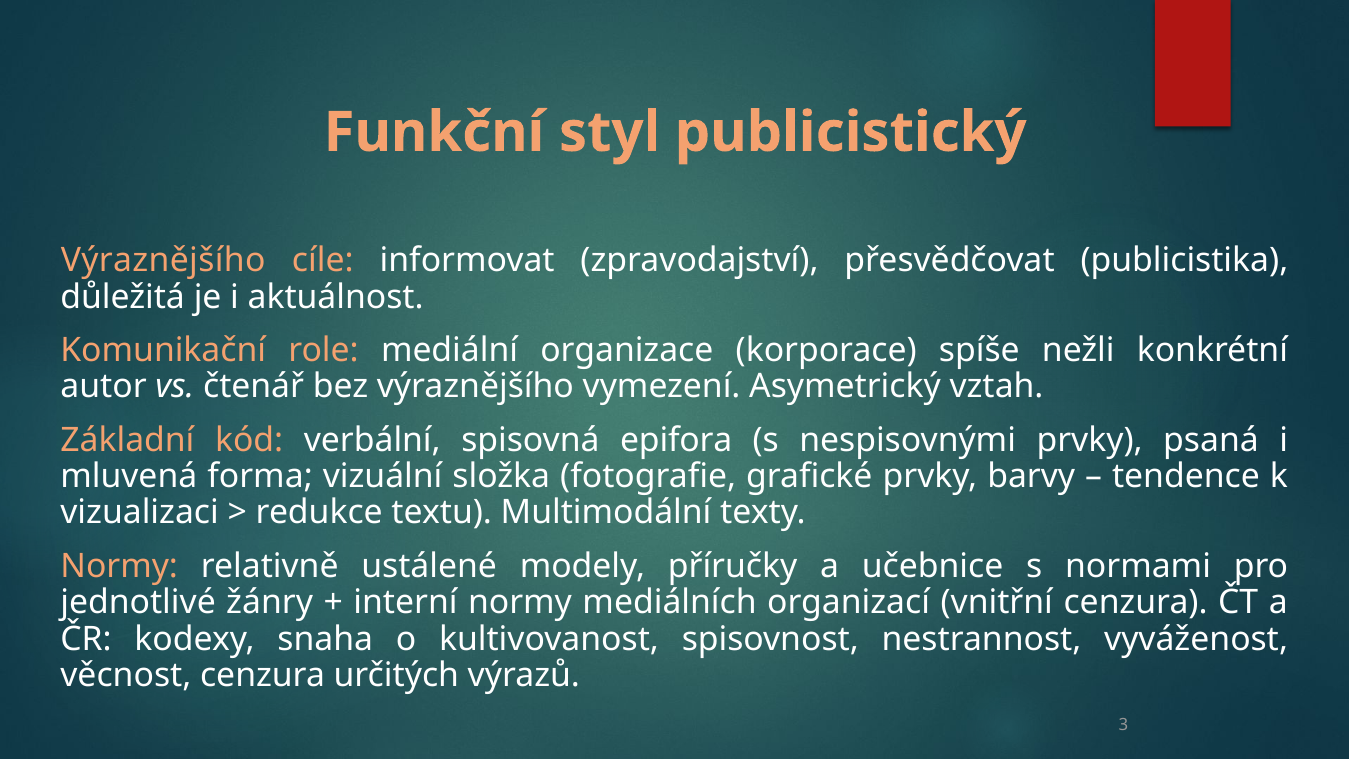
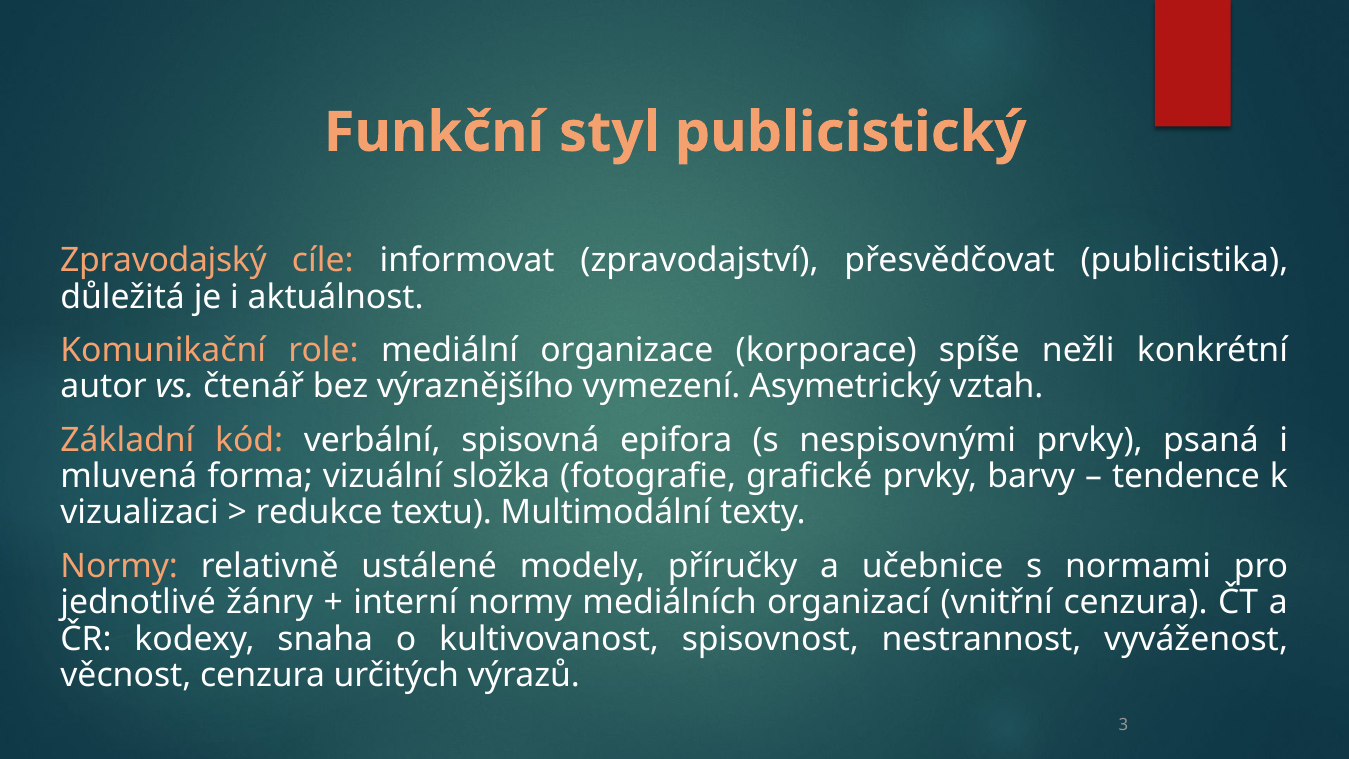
Výraznějšího at (163, 260): Výraznějšího -> Zpravodajský
